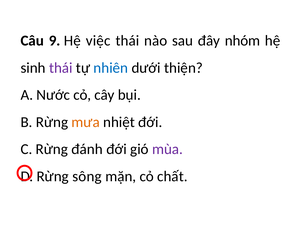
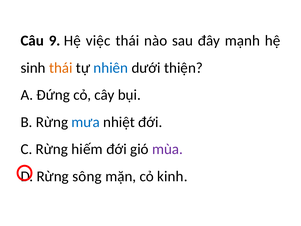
nhóm: nhóm -> mạnh
thái at (61, 68) colour: purple -> orange
Nước: Nước -> Đứng
mưa colour: orange -> blue
đánh: đánh -> hiếm
chất: chất -> kinh
